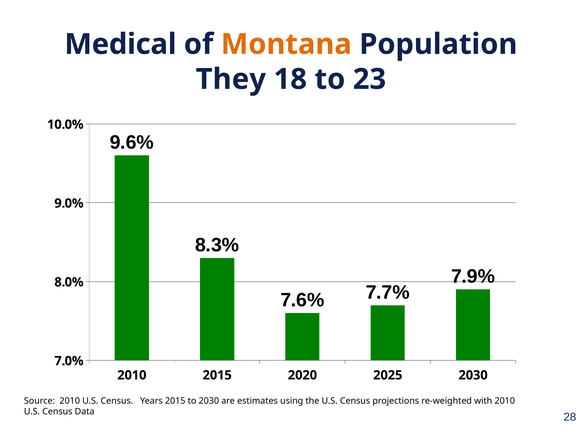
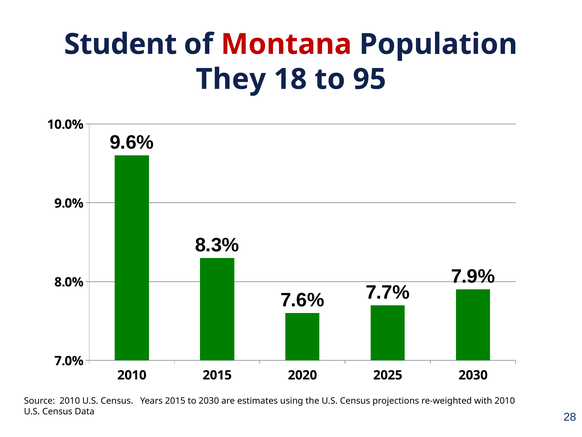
Medical: Medical -> Student
Montana colour: orange -> red
23: 23 -> 95
